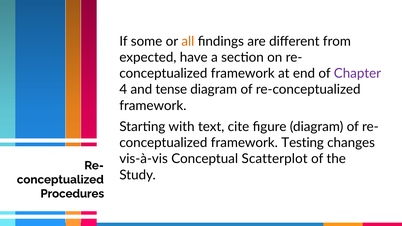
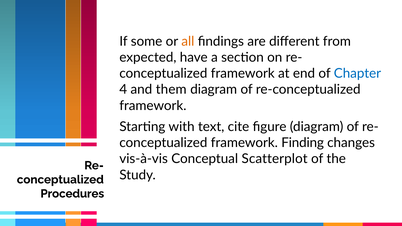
Chapter colour: purple -> blue
tense: tense -> them
Testing: Testing -> Finding
